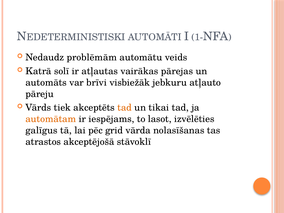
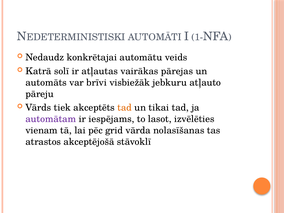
problēmām: problēmām -> konkrētajai
automātam colour: orange -> purple
galīgus: galīgus -> vienam
